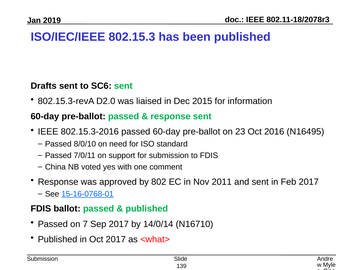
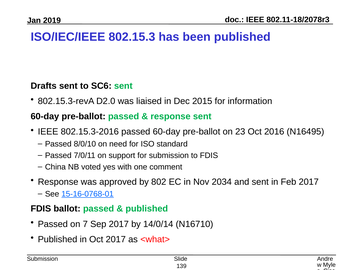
2011: 2011 -> 2034
